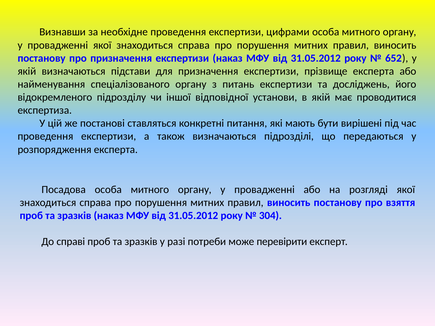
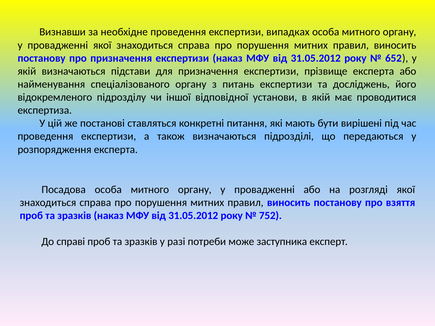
цифрами: цифрами -> випадках
304: 304 -> 752
перевірити: перевірити -> заступника
